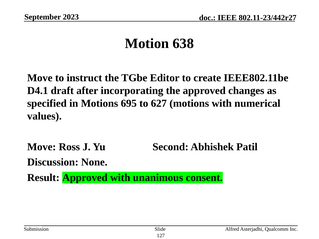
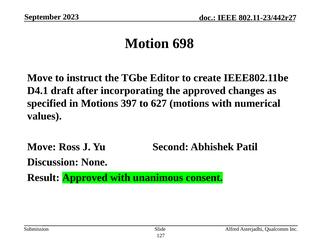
638: 638 -> 698
695: 695 -> 397
